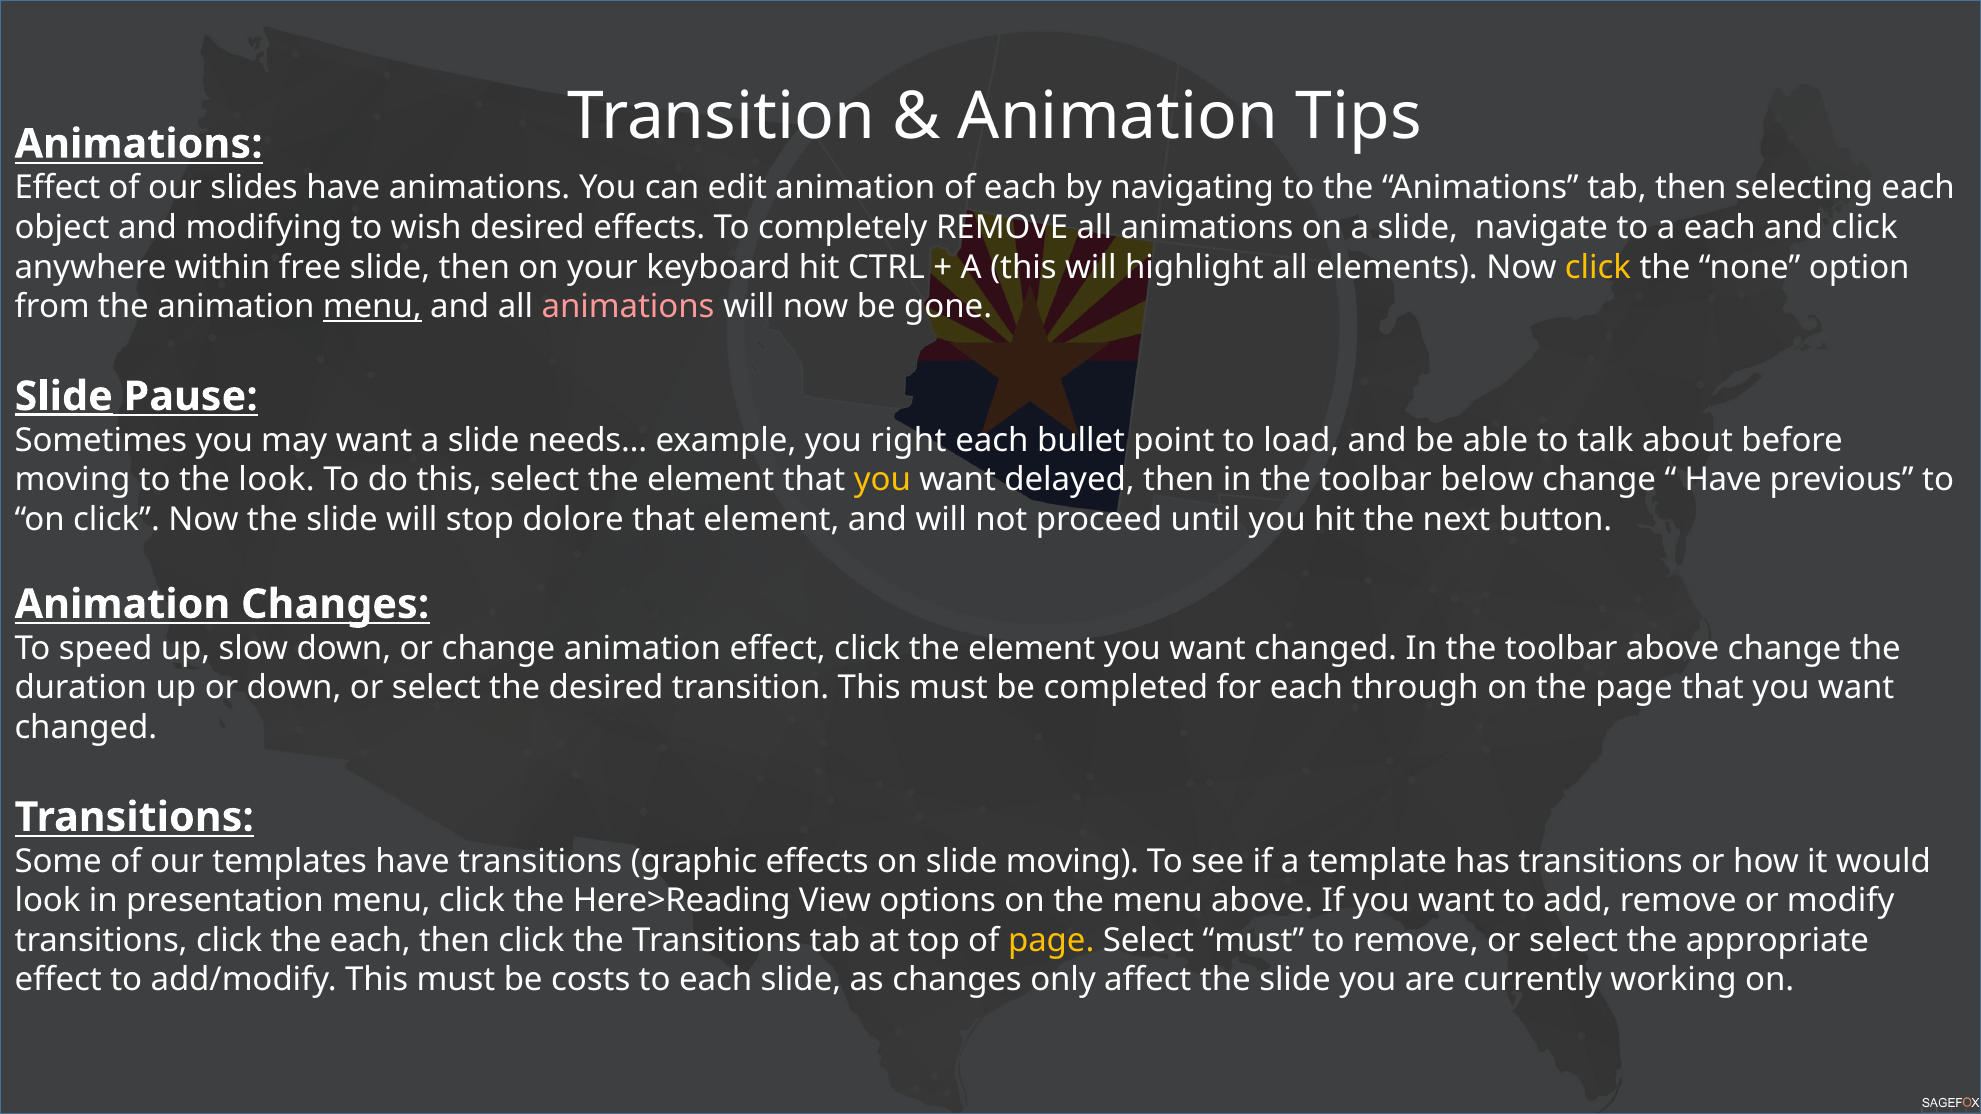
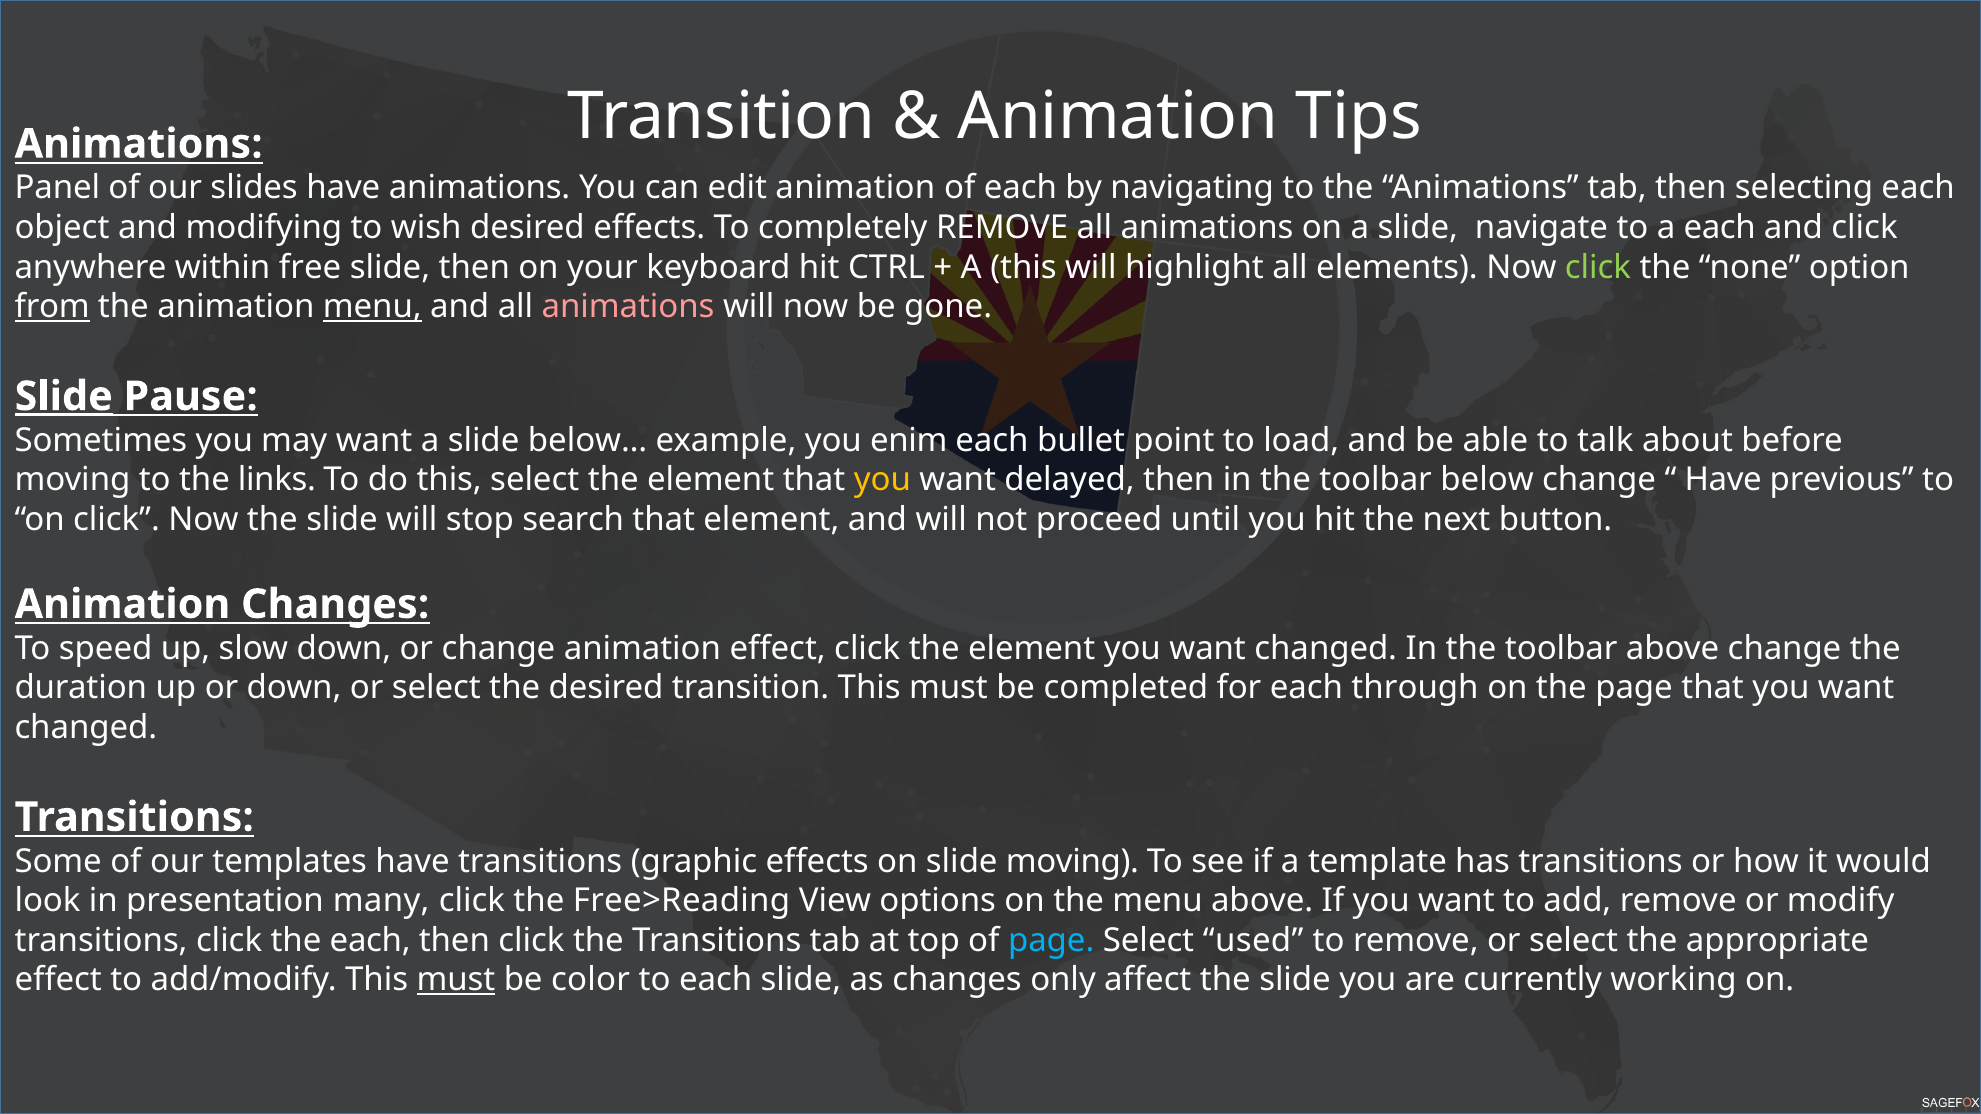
Effect at (57, 188): Effect -> Panel
click at (1598, 267) colour: yellow -> light green
from underline: none -> present
needs…: needs… -> below…
right: right -> enim
the look: look -> links
dolore: dolore -> search
presentation menu: menu -> many
Here>Reading: Here>Reading -> Free>Reading
page at (1051, 941) colour: yellow -> light blue
Select must: must -> used
must at (456, 980) underline: none -> present
costs: costs -> color
